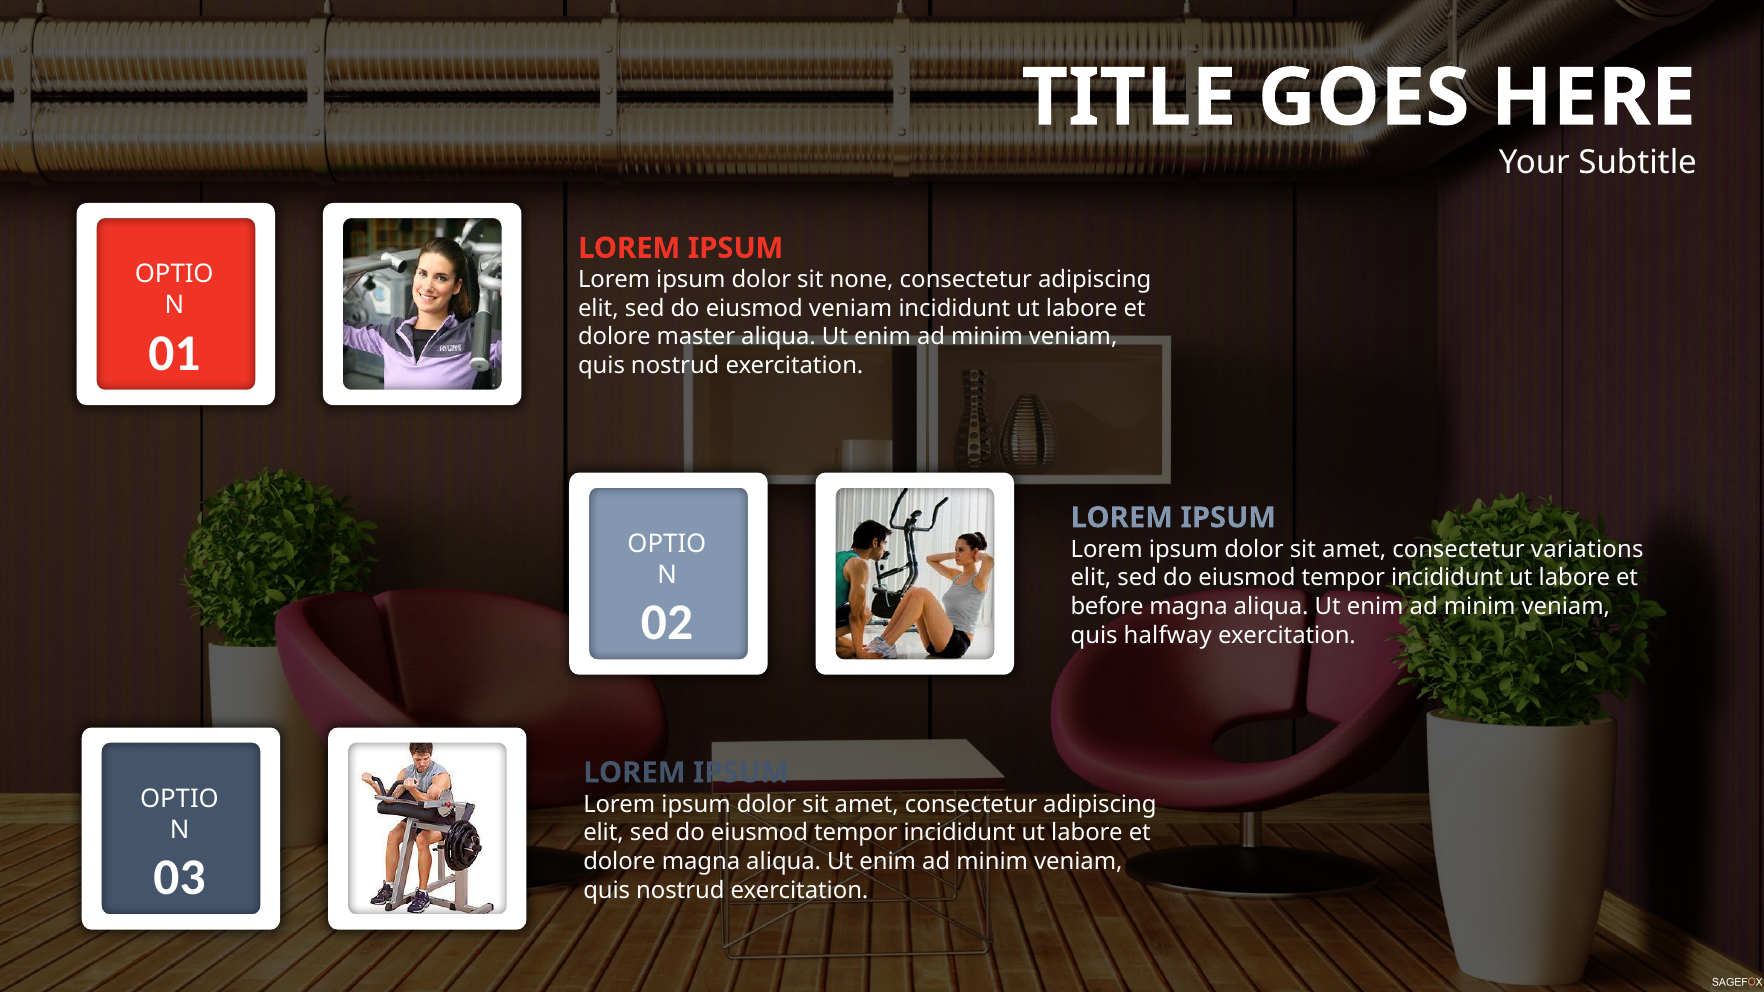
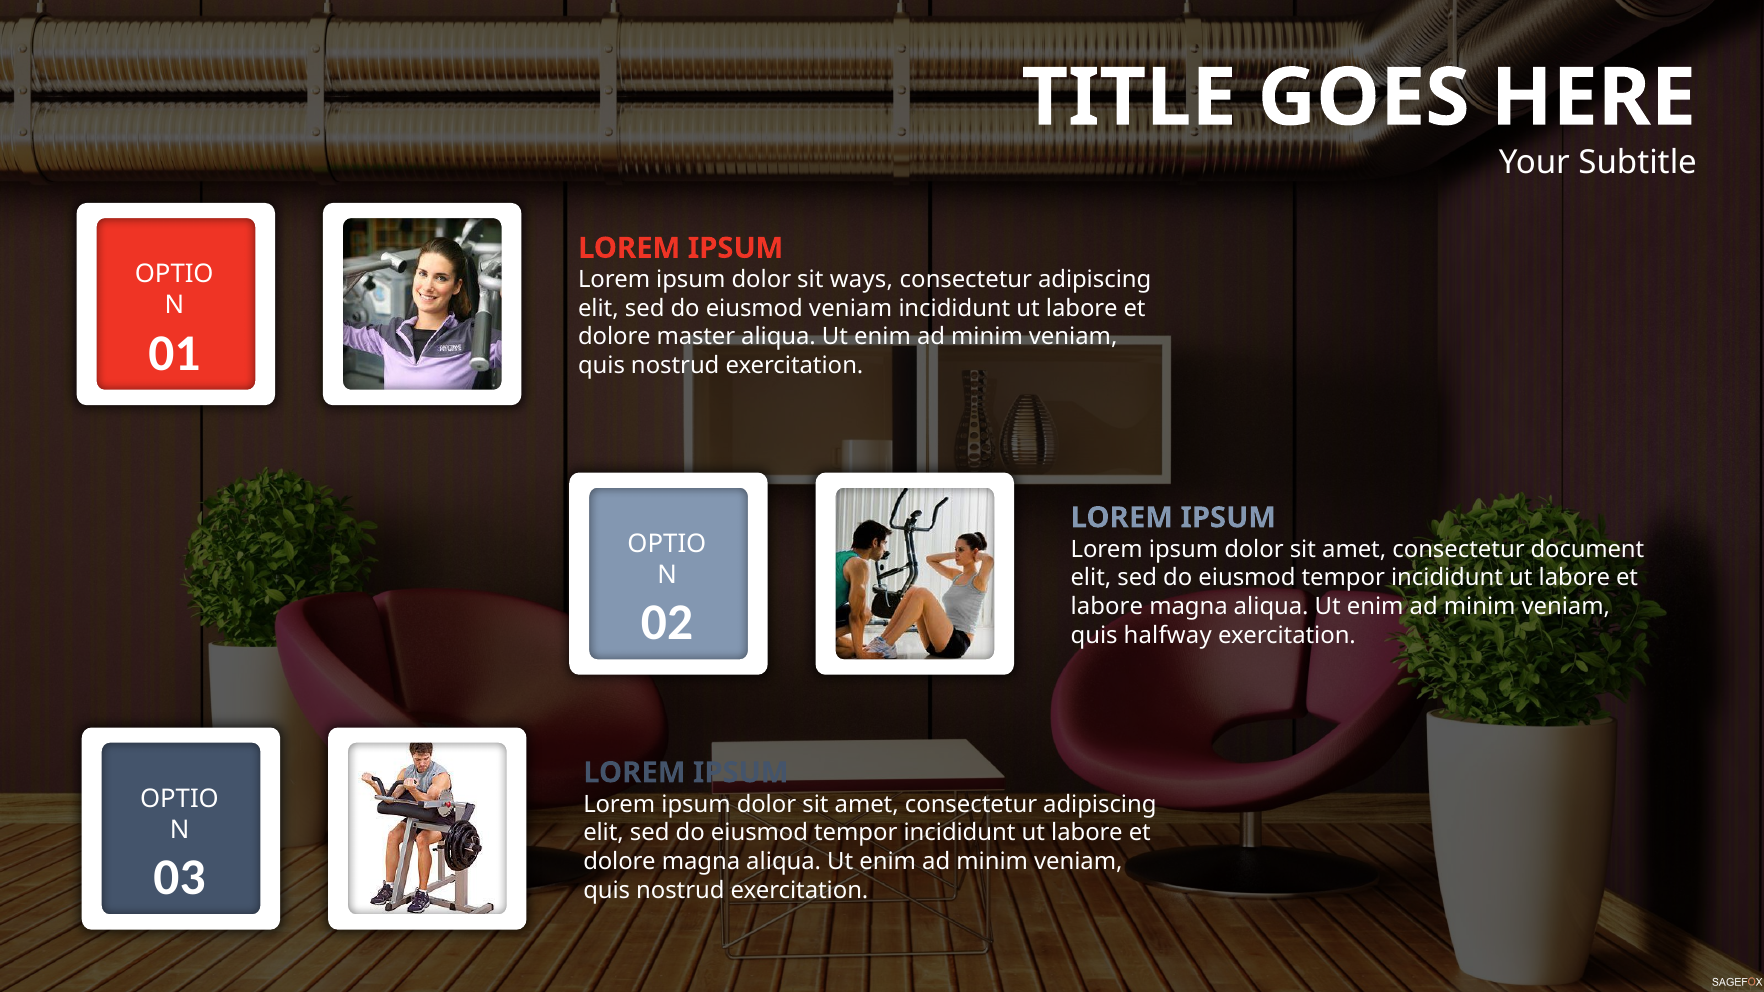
none: none -> ways
variations: variations -> document
before at (1107, 607): before -> labore
